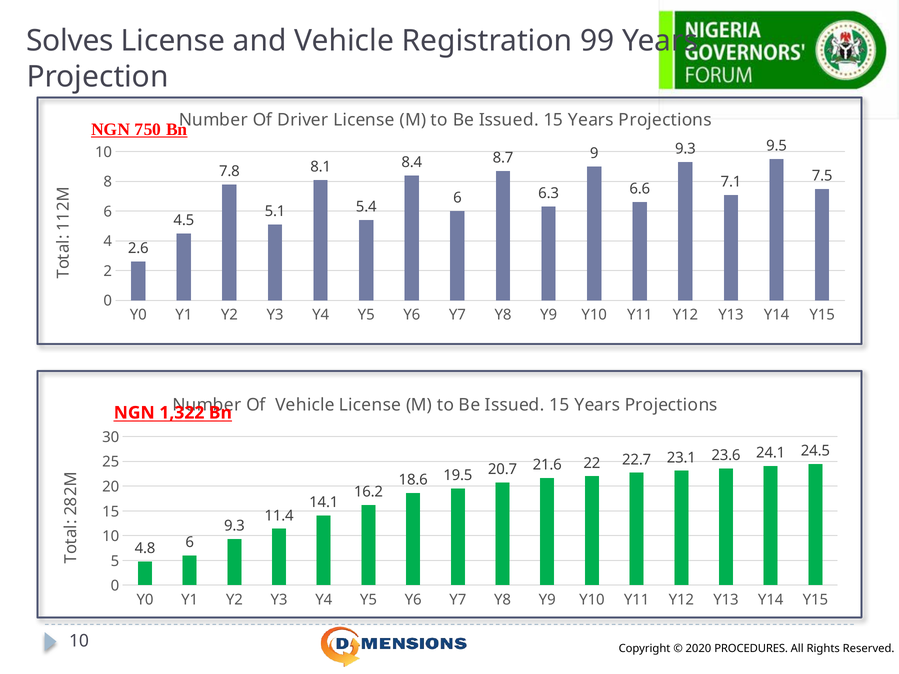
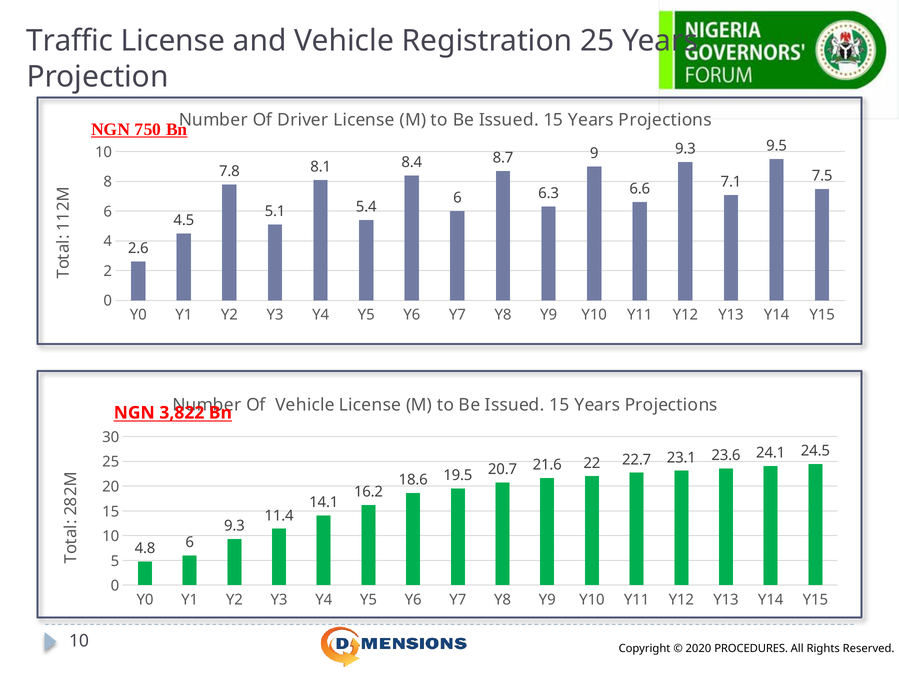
Solves: Solves -> Traffic
Registration 99: 99 -> 25
1,322: 1,322 -> 3,822
